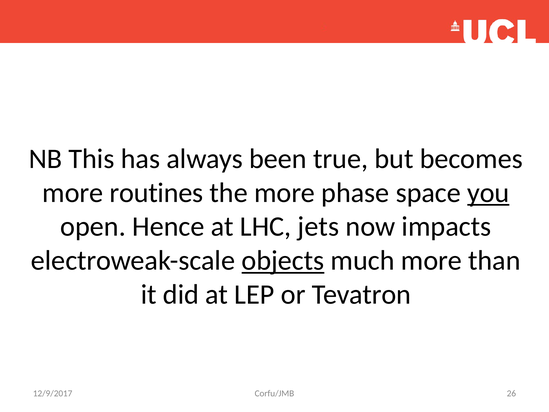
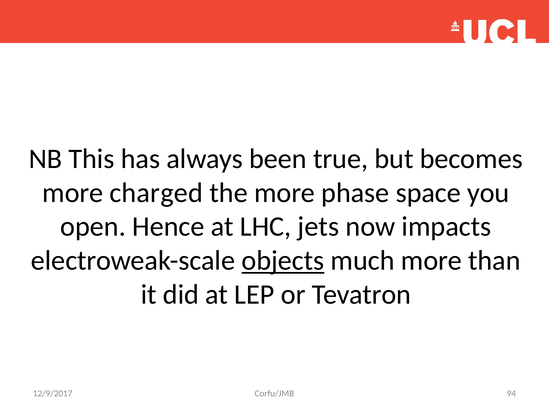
routines: routines -> charged
you underline: present -> none
26: 26 -> 94
